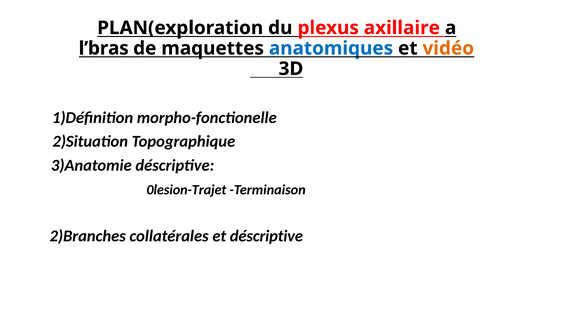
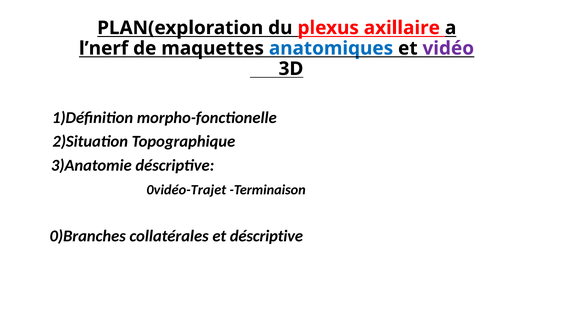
l’bras: l’bras -> l’nerf
vidéo colour: orange -> purple
0lesion-Trajet: 0lesion-Trajet -> 0vidéo-Trajet
2)Branches: 2)Branches -> 0)Branches
